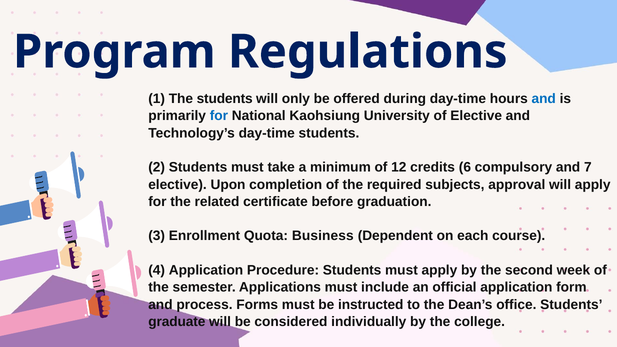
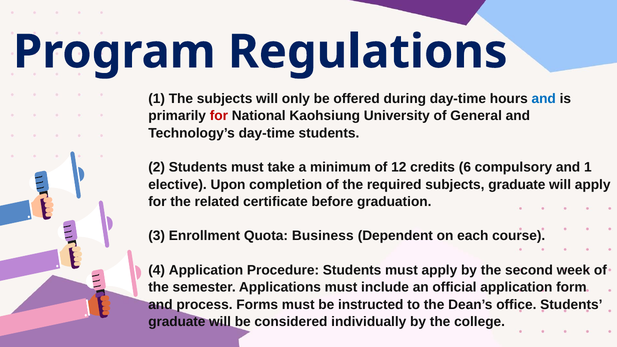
The students: students -> subjects
for at (219, 116) colour: blue -> red
of Elective: Elective -> General
and 7: 7 -> 1
subjects approval: approval -> graduate
